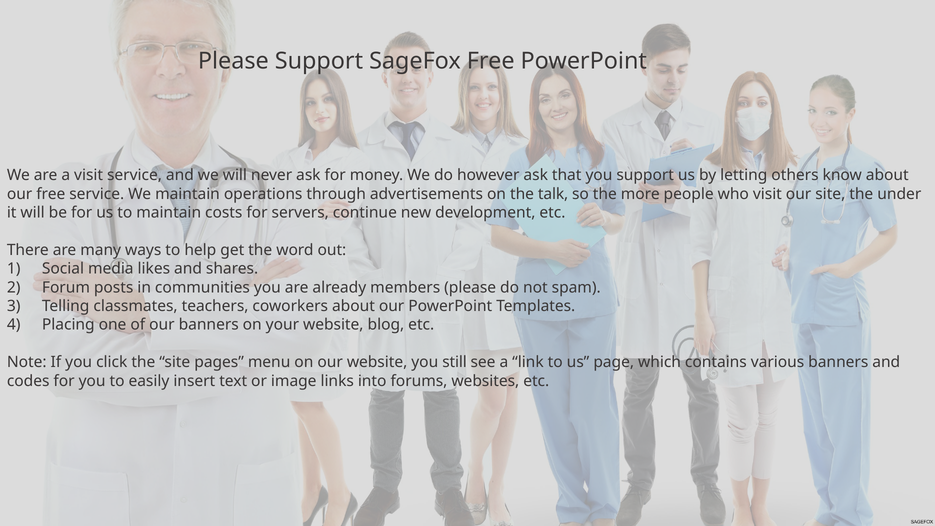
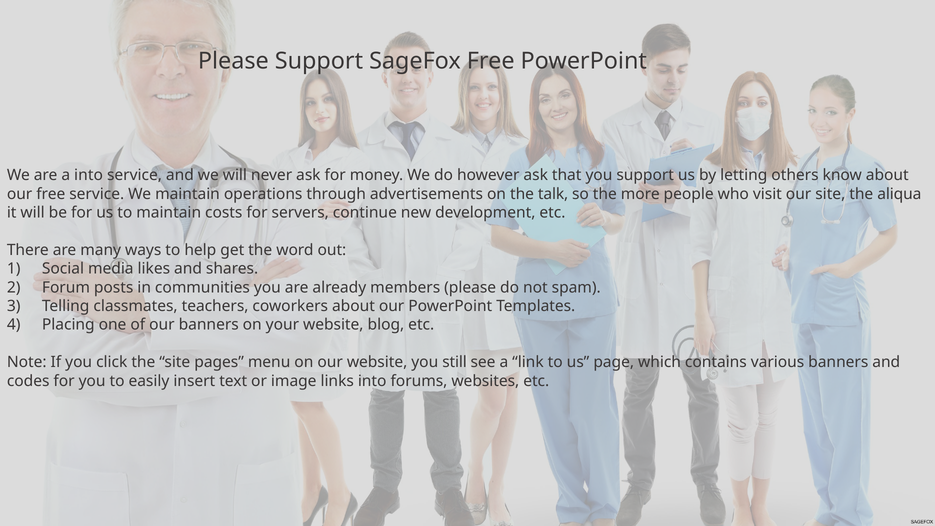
a visit: visit -> into
under: under -> aliqua
